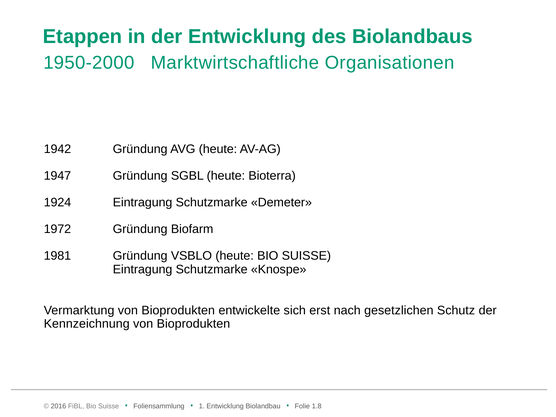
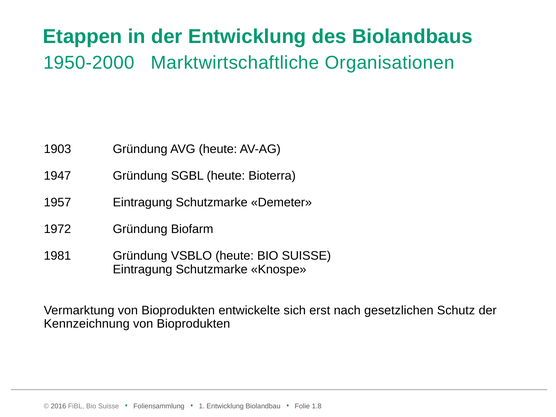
1942: 1942 -> 1903
1924: 1924 -> 1957
